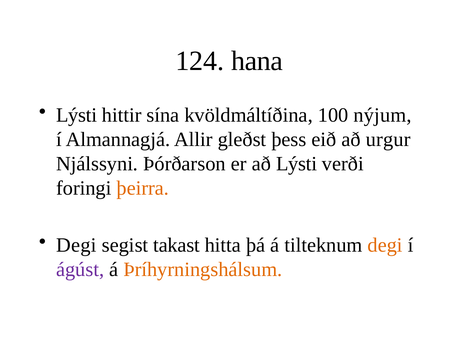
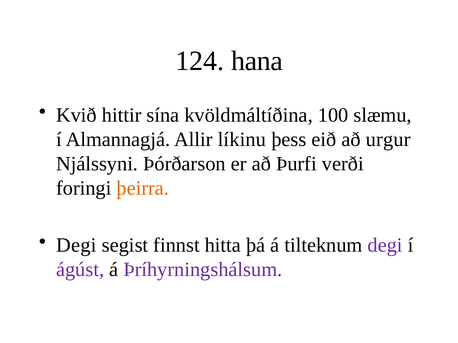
Lýsti at (77, 115): Lýsti -> Kvið
nýjum: nýjum -> slæmu
gleðst: gleðst -> líkinu
að Lýsti: Lýsti -> Þurfi
takast: takast -> finnst
degi at (385, 245) colour: orange -> purple
Þríhyrningshálsum colour: orange -> purple
